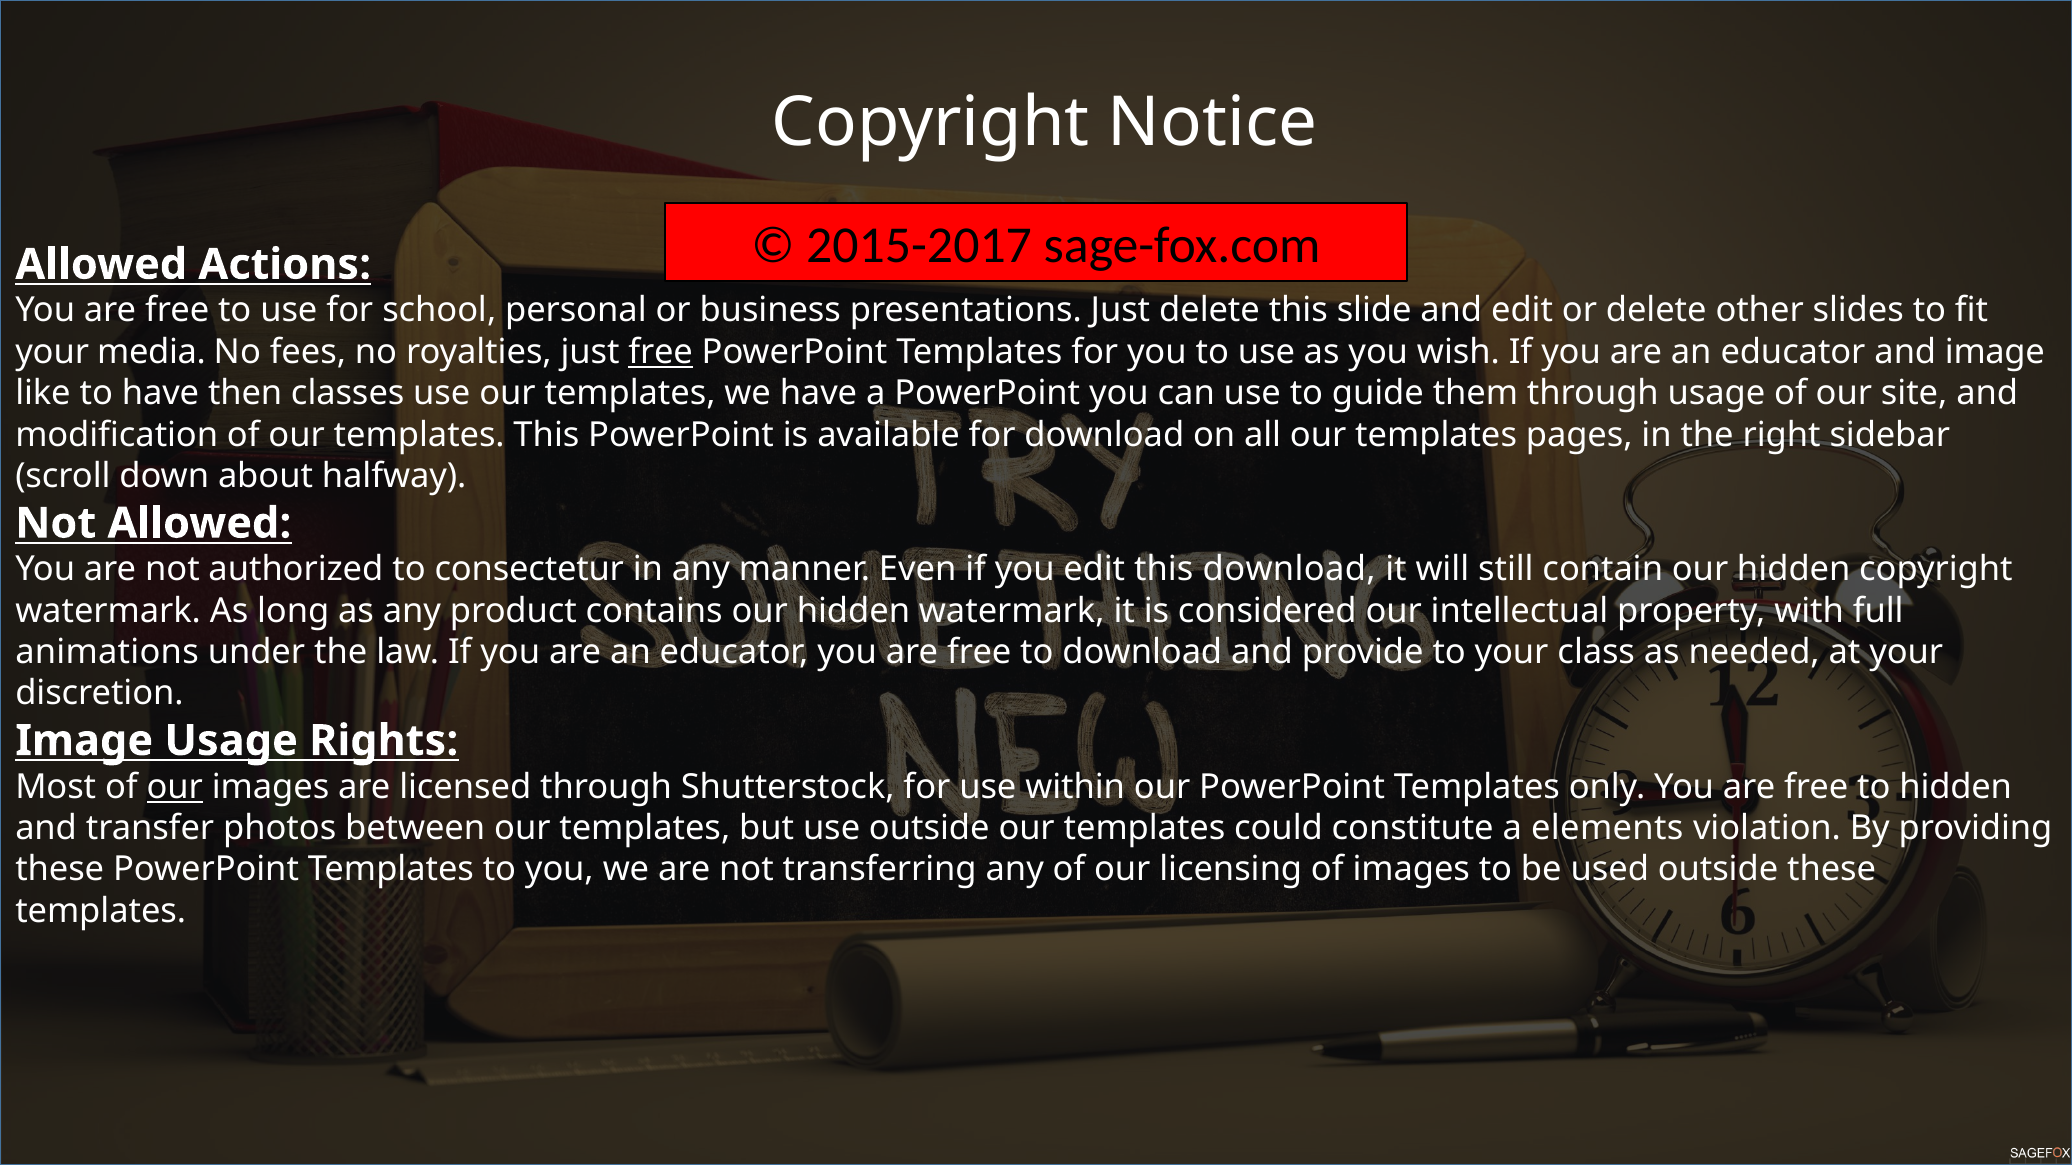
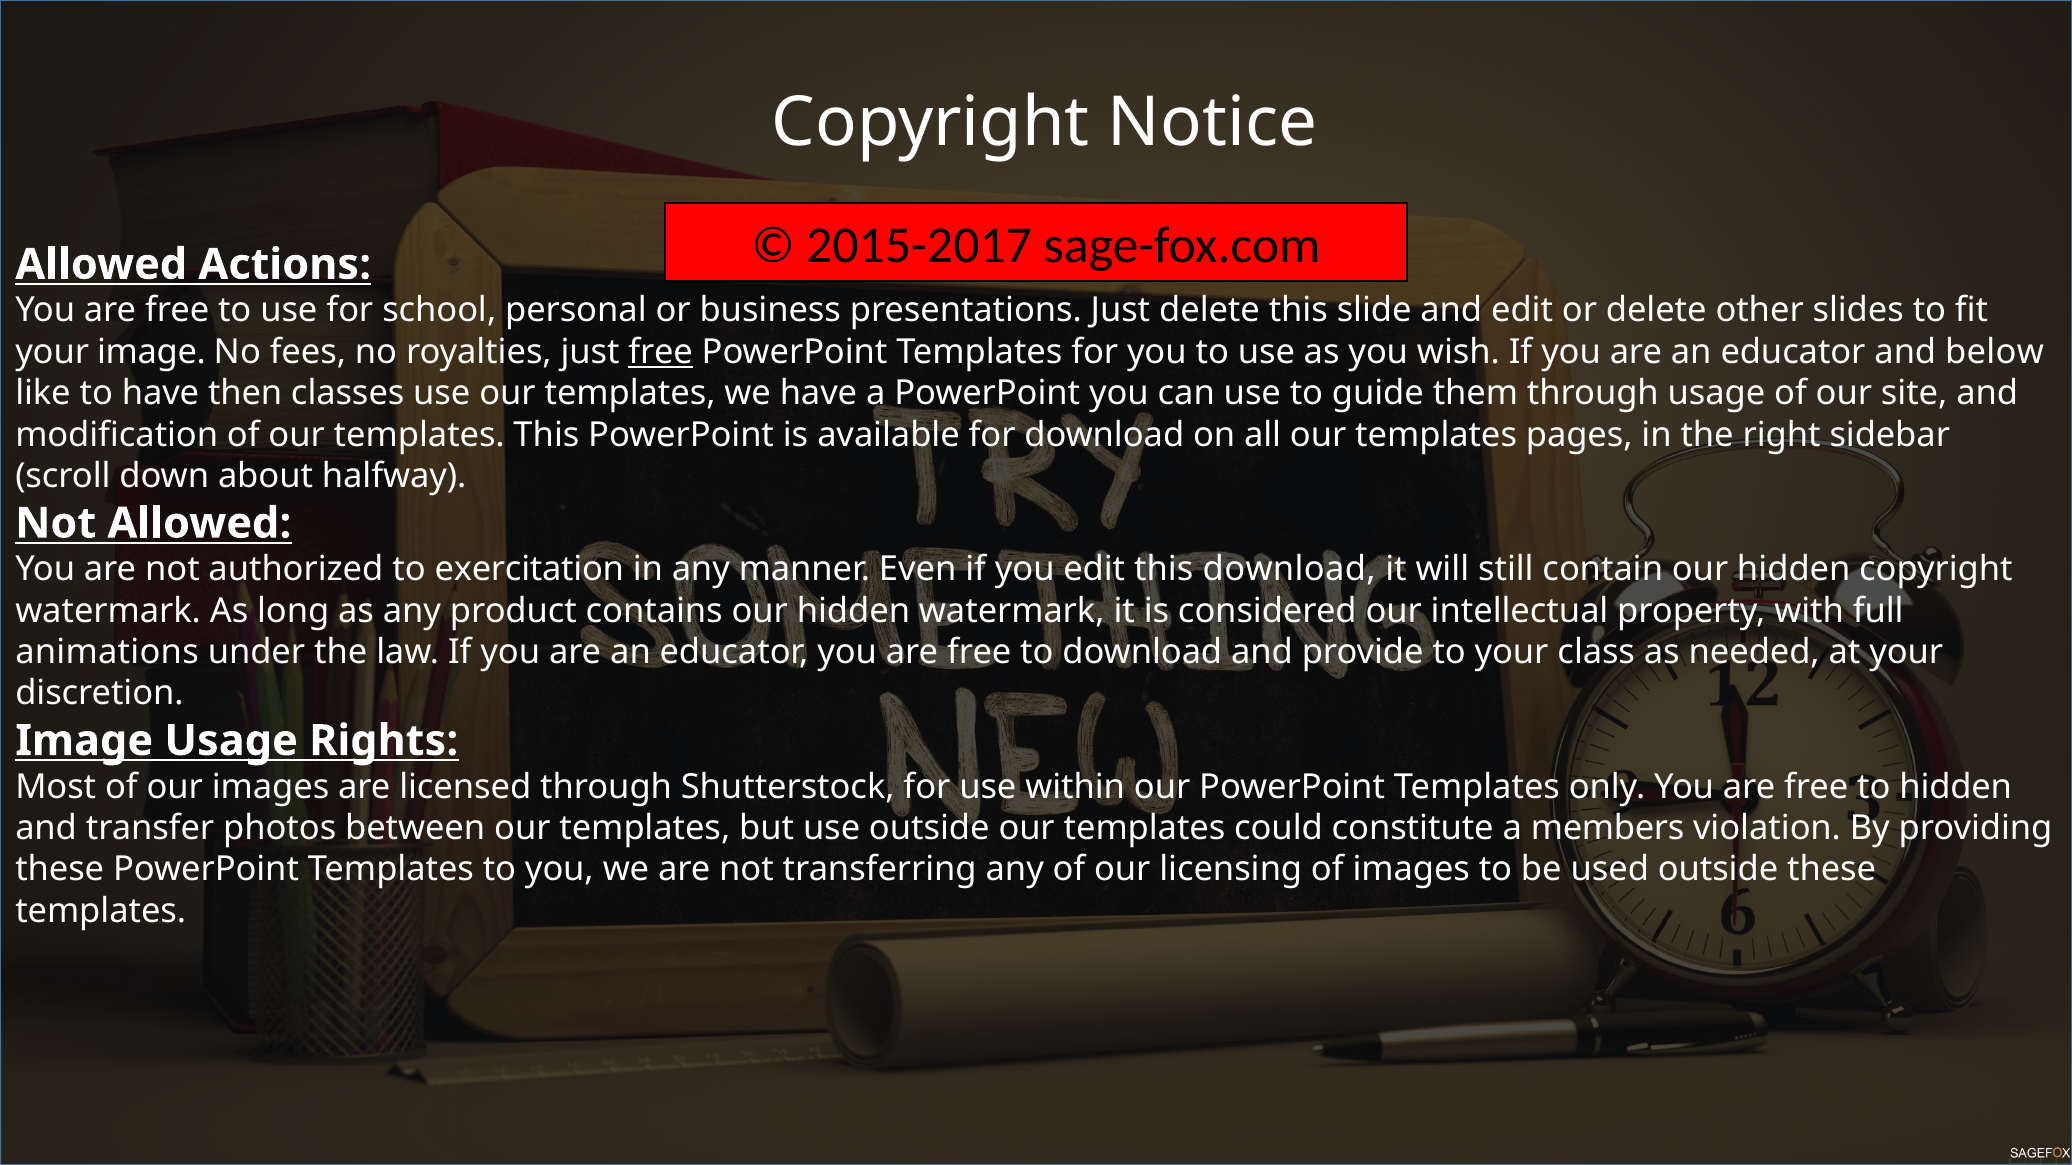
your media: media -> image
and image: image -> below
consectetur: consectetur -> exercitation
our at (175, 787) underline: present -> none
elements: elements -> members
